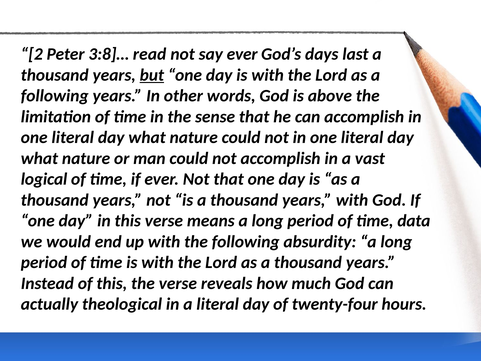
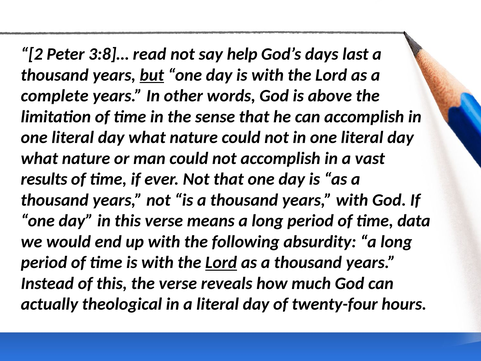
say ever: ever -> help
following at (55, 96): following -> complete
logical: logical -> results
Lord at (221, 262) underline: none -> present
